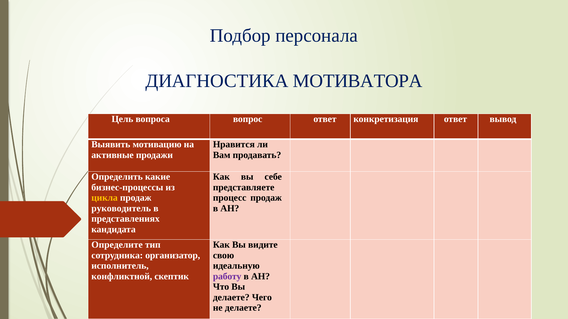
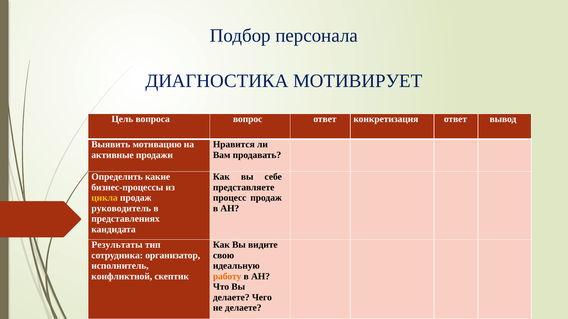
МОТИВАТОРА: МОТИВАТОРА -> МОТИВИРУЕТ
Определите: Определите -> Результаты
работу colour: purple -> orange
